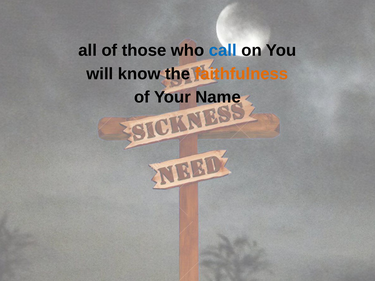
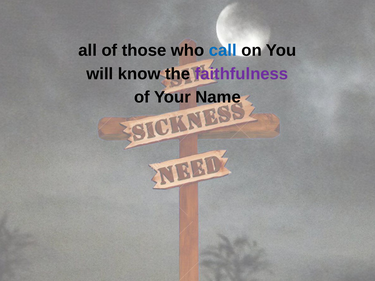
faithfulness colour: orange -> purple
